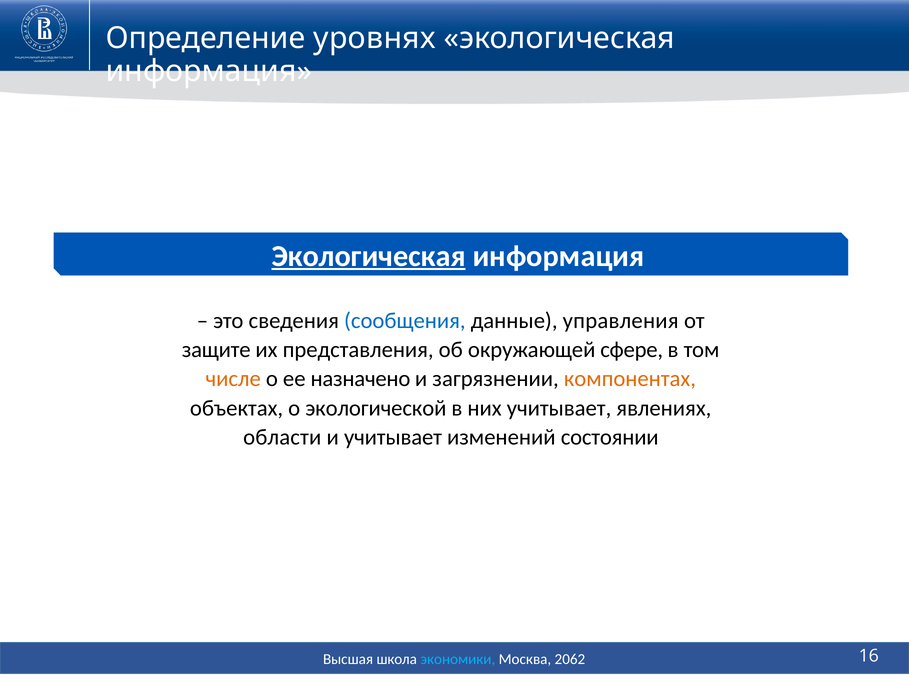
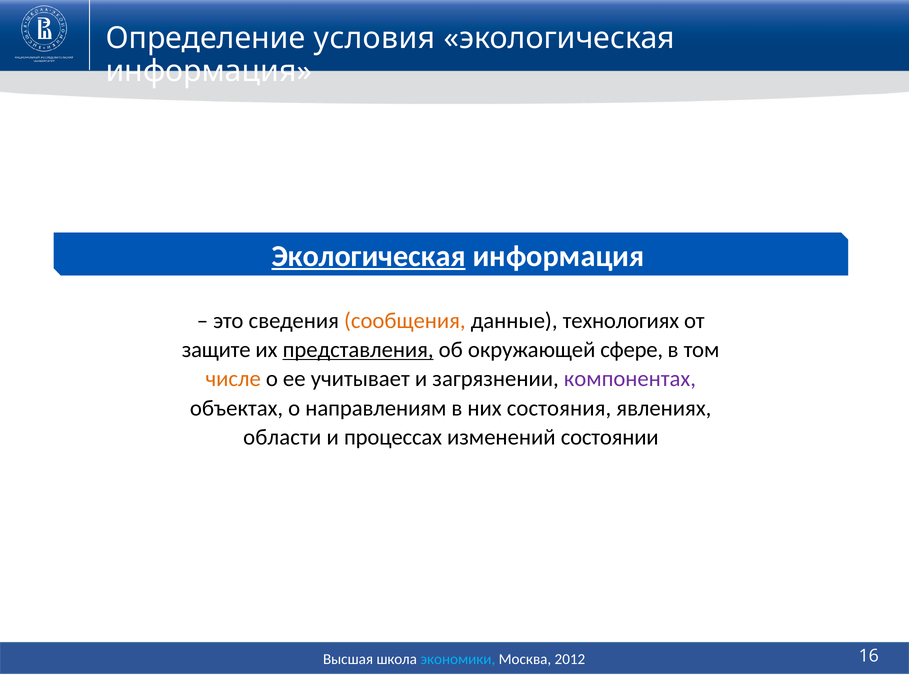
уровнях: уровнях -> условия
сообщения colour: blue -> orange
управления: управления -> технологиях
представления underline: none -> present
назначено: назначено -> учитывает
компонентах colour: orange -> purple
экологической: экологической -> направлениям
них учитывает: учитывает -> состояния
и учитывает: учитывает -> процессах
2062: 2062 -> 2012
